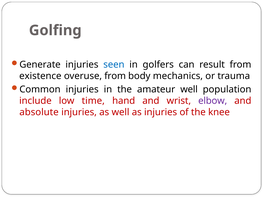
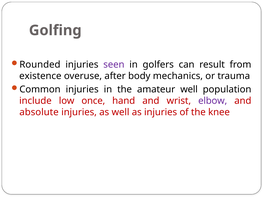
Generate: Generate -> Rounded
seen colour: blue -> purple
overuse from: from -> after
time: time -> once
